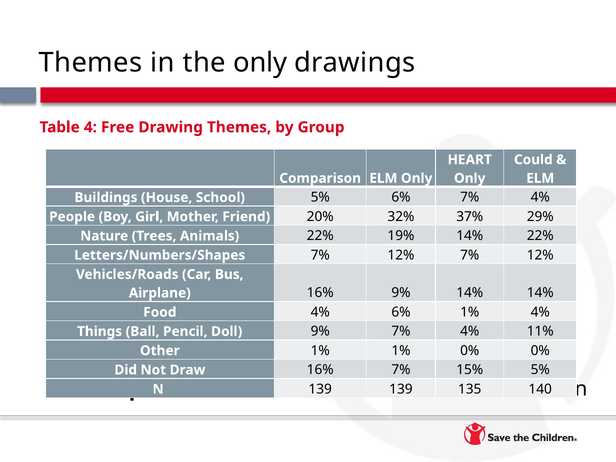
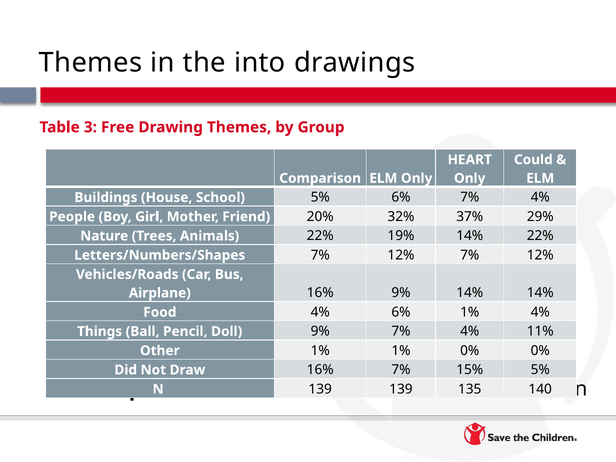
the only: only -> into
4: 4 -> 3
